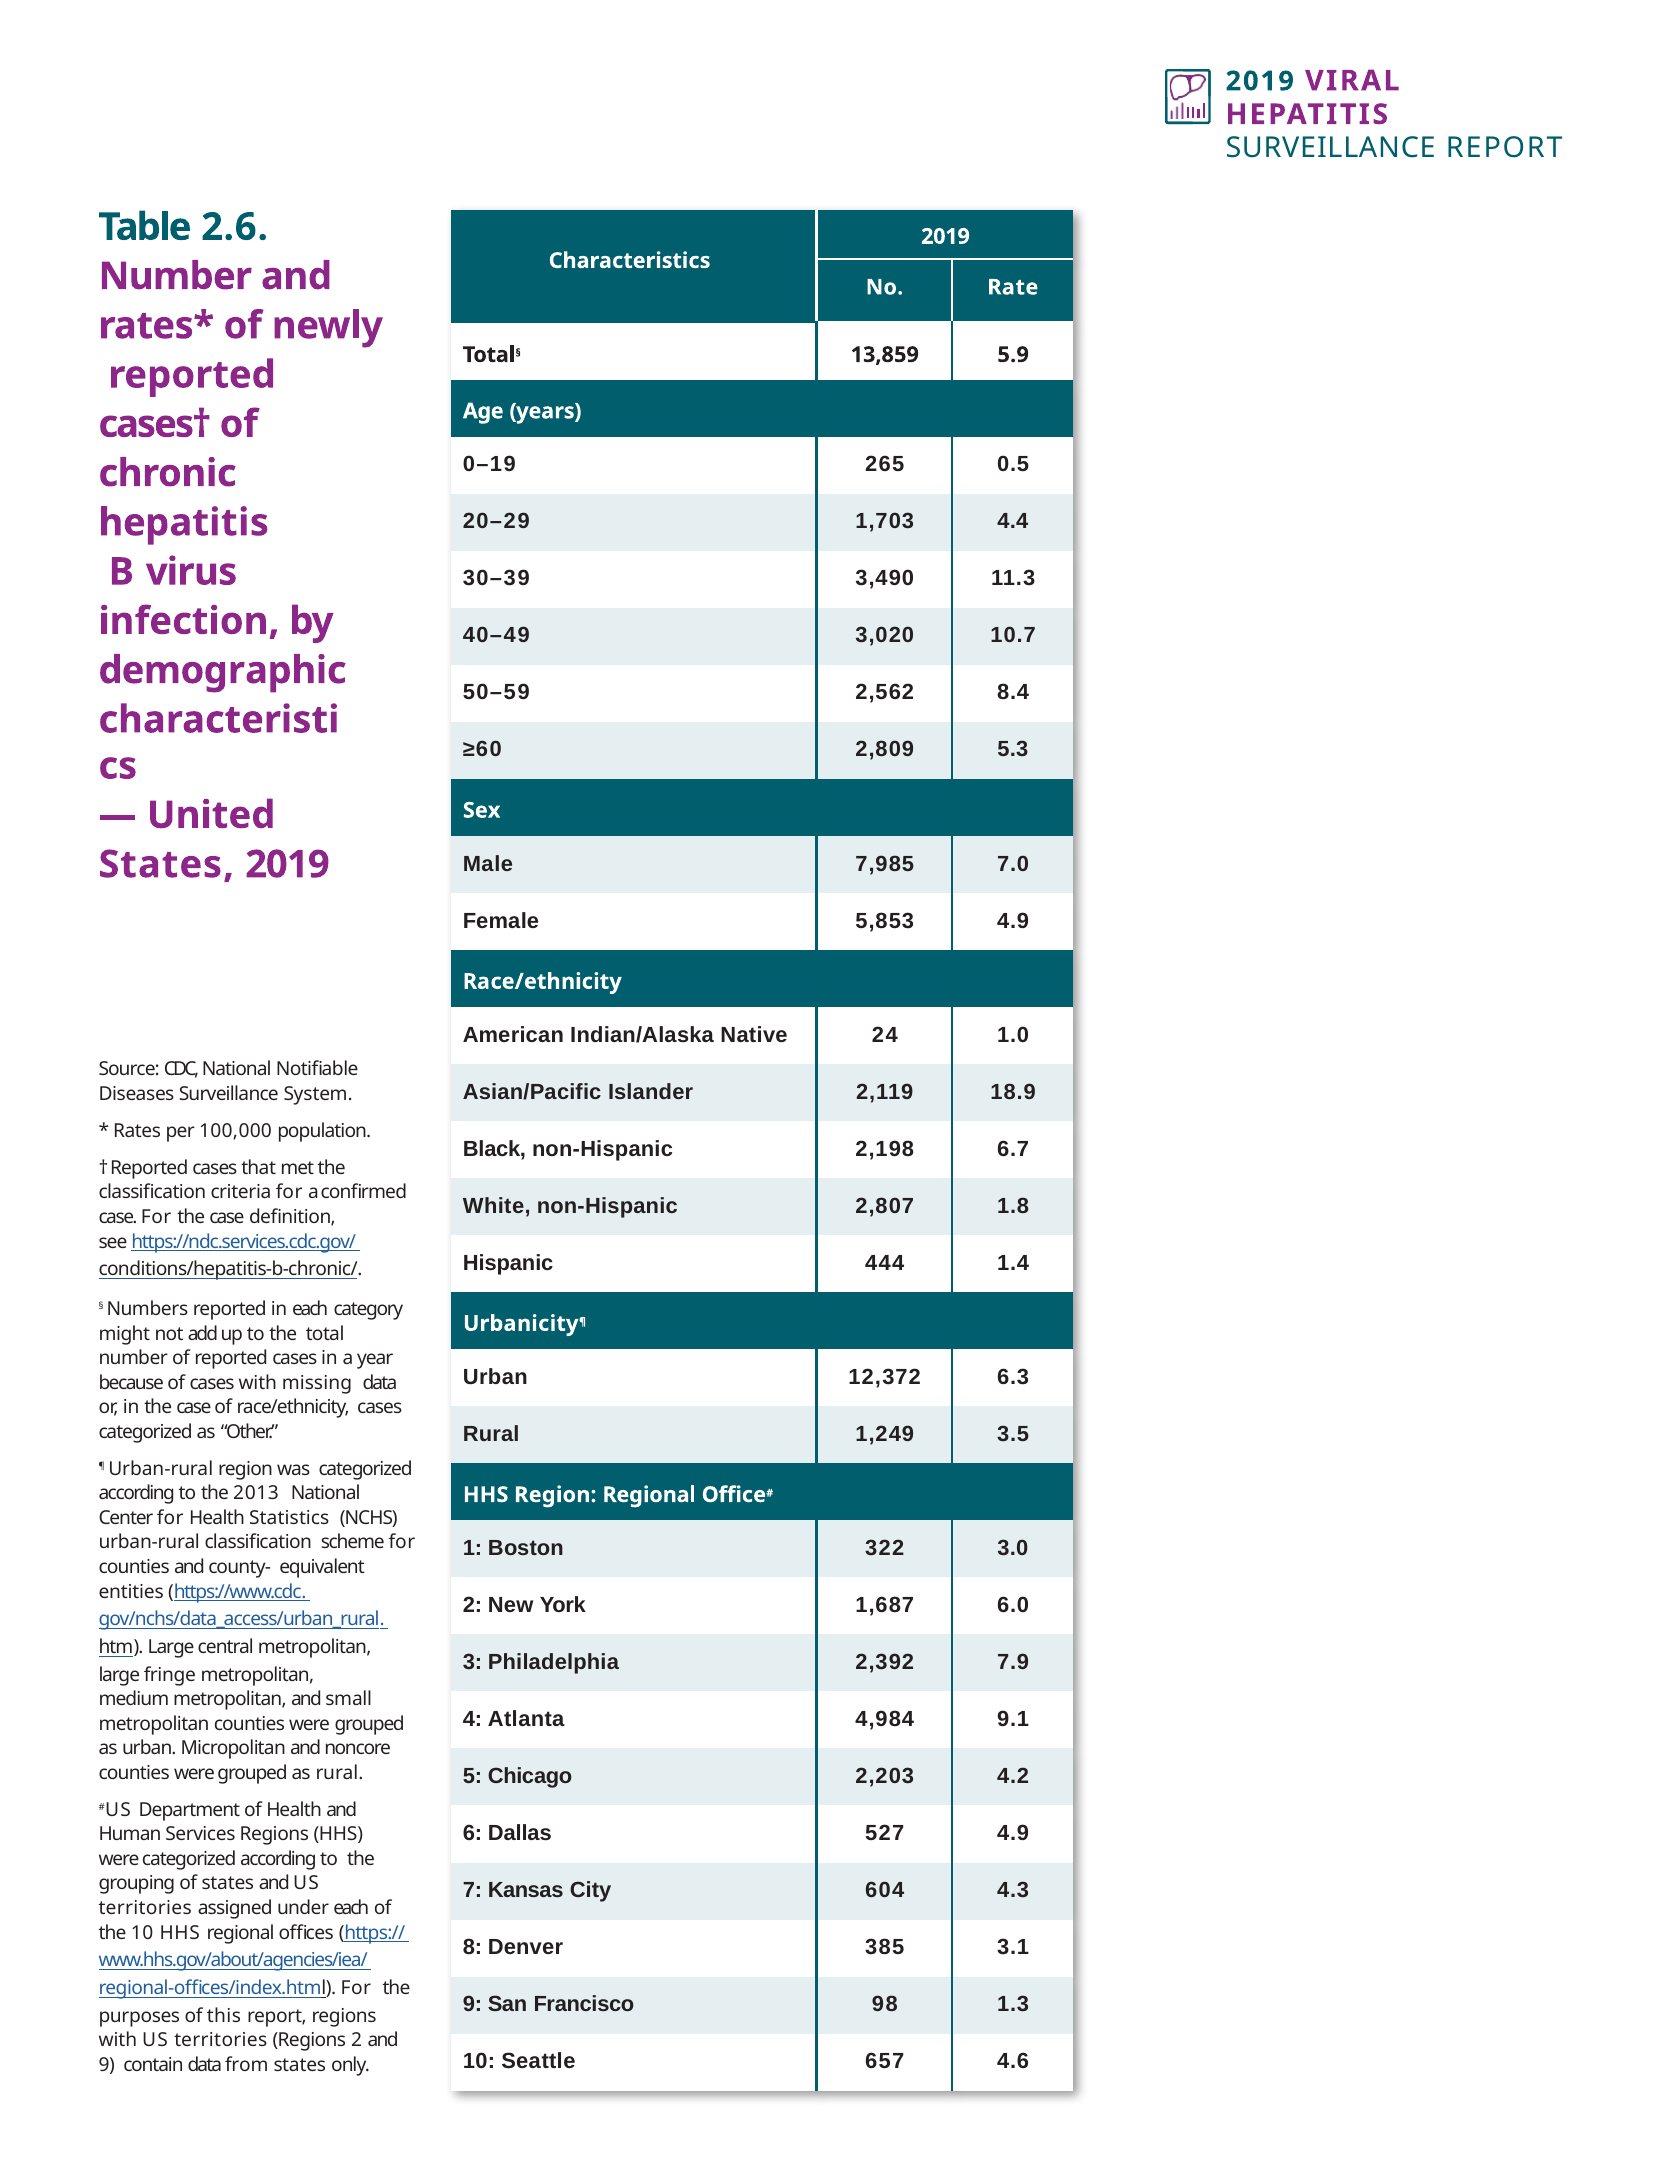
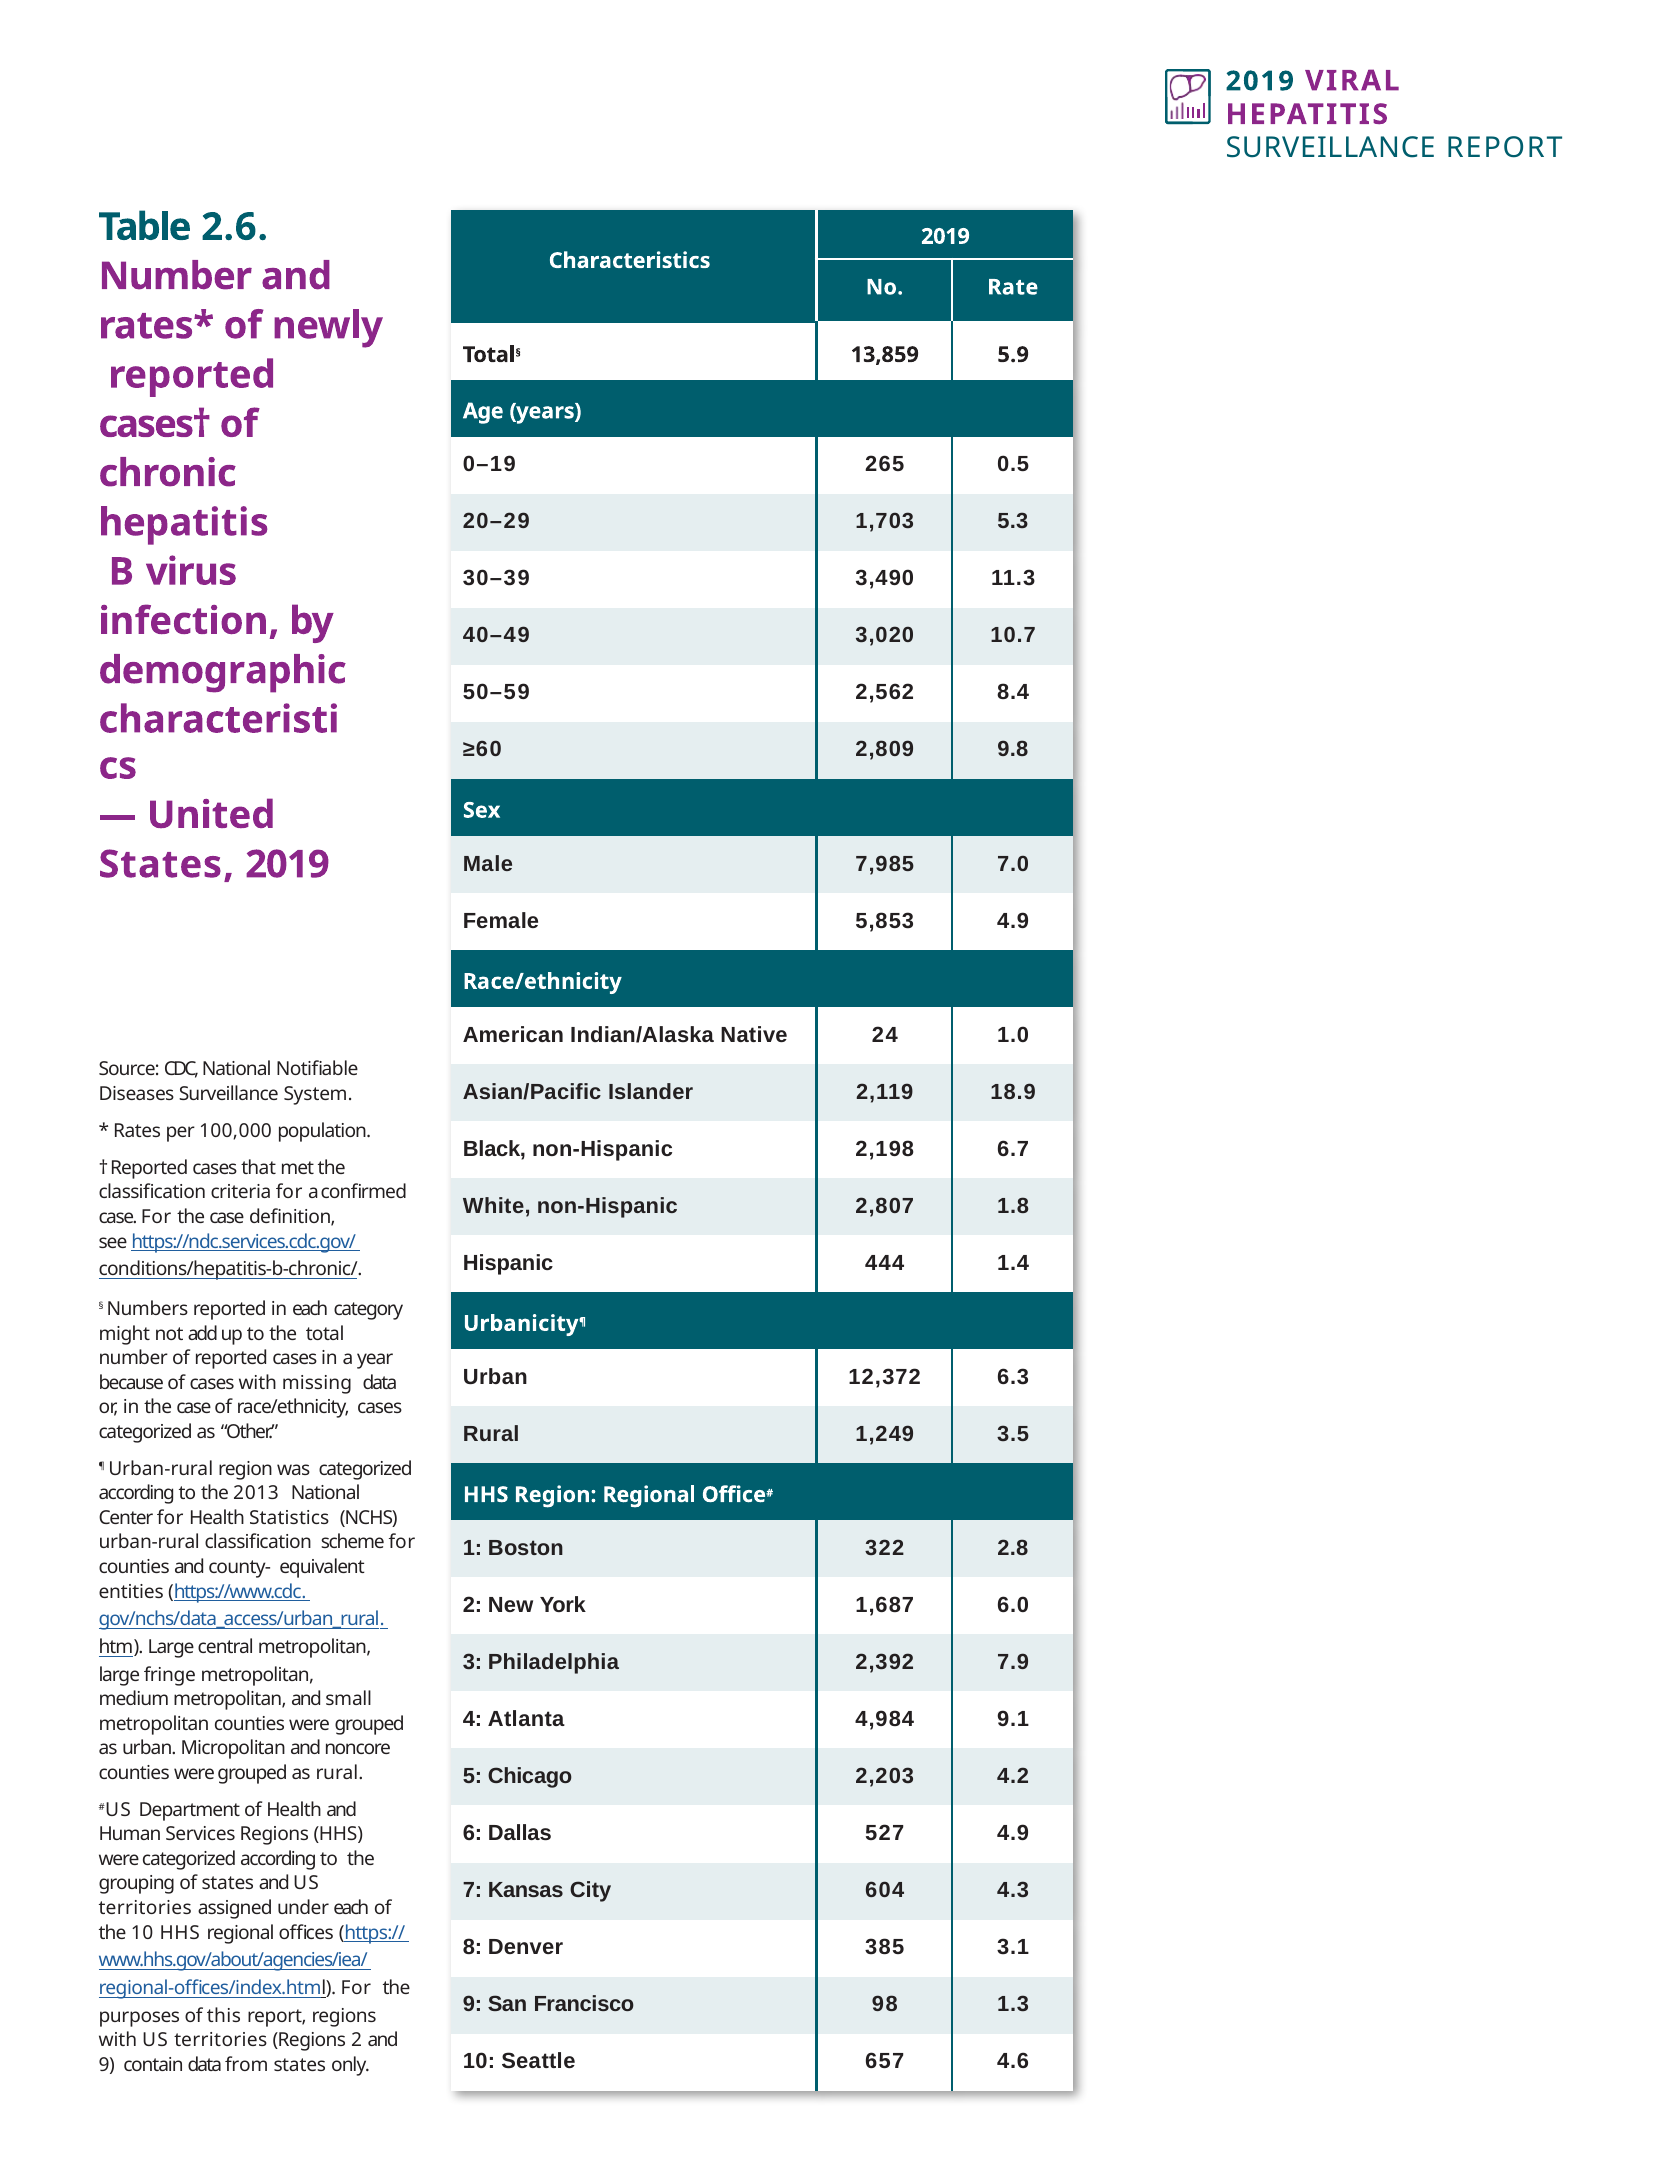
4.4: 4.4 -> 5.3
5.3: 5.3 -> 9.8
3.0: 3.0 -> 2.8
